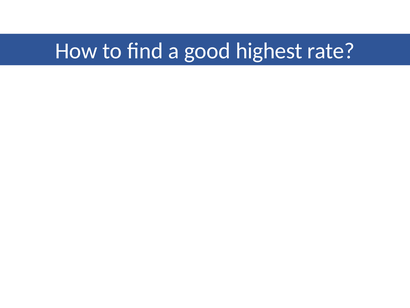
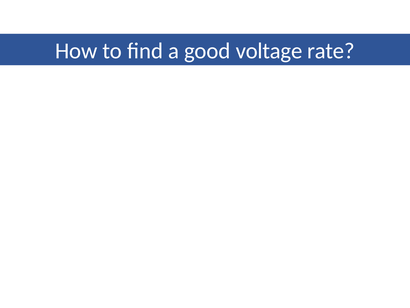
highest: highest -> voltage
